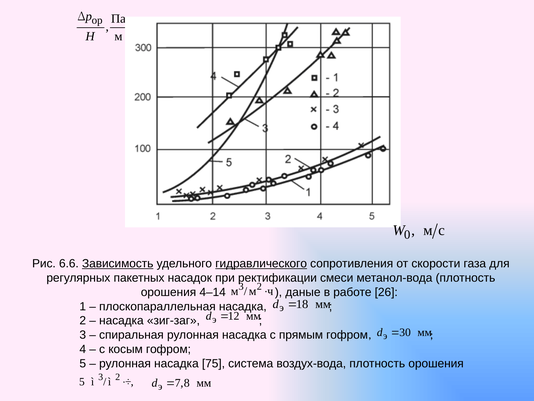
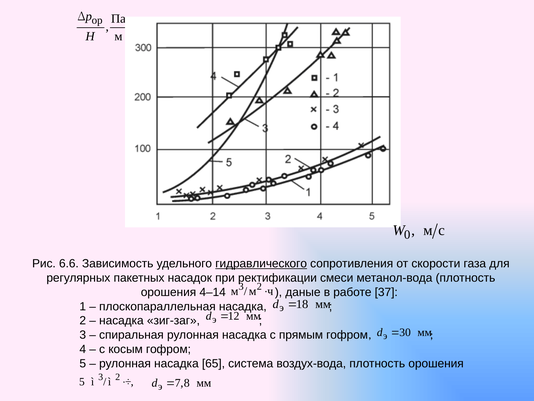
Зависимость underline: present -> none
26: 26 -> 37
75: 75 -> 65
